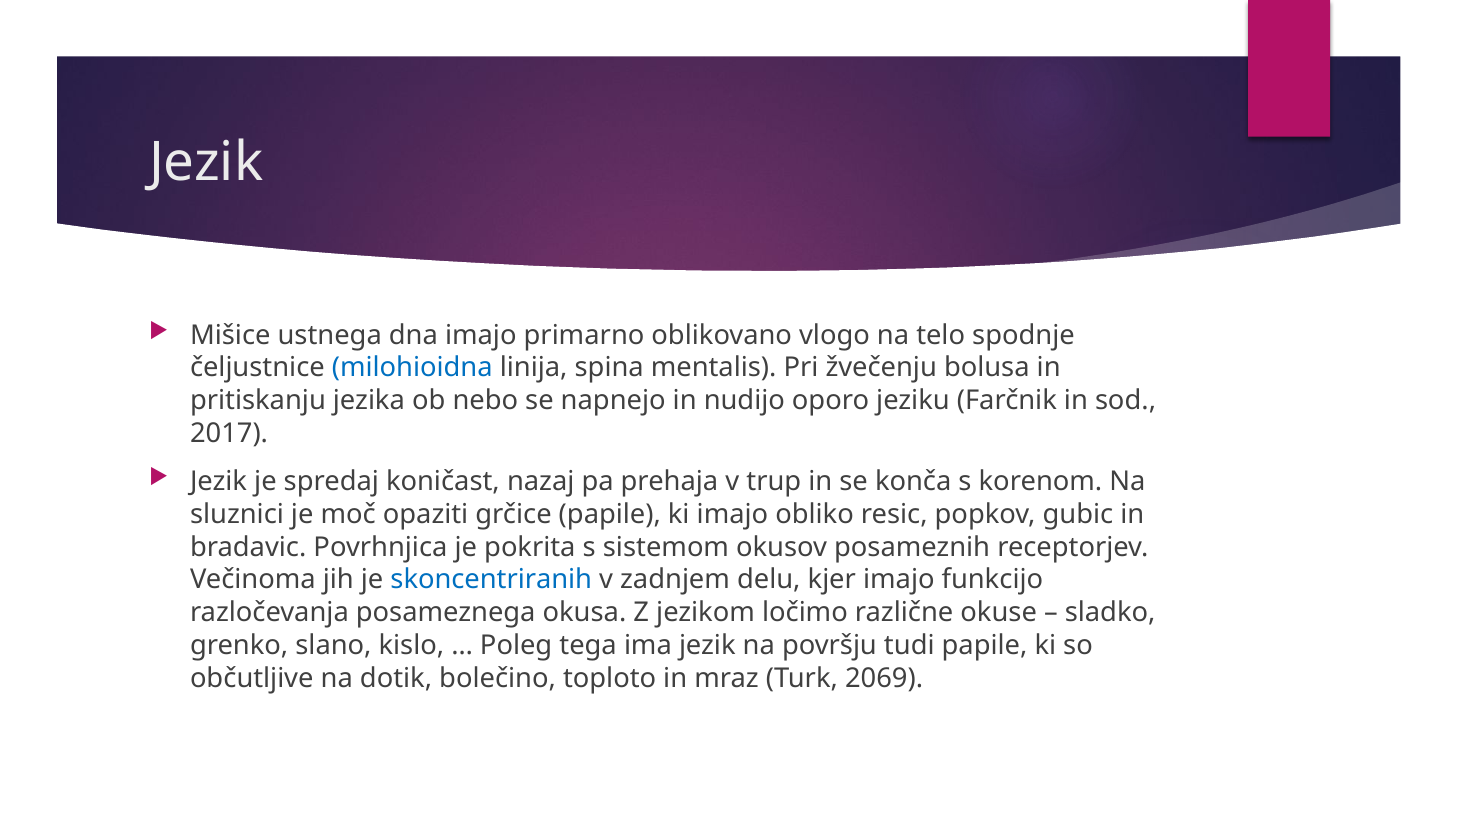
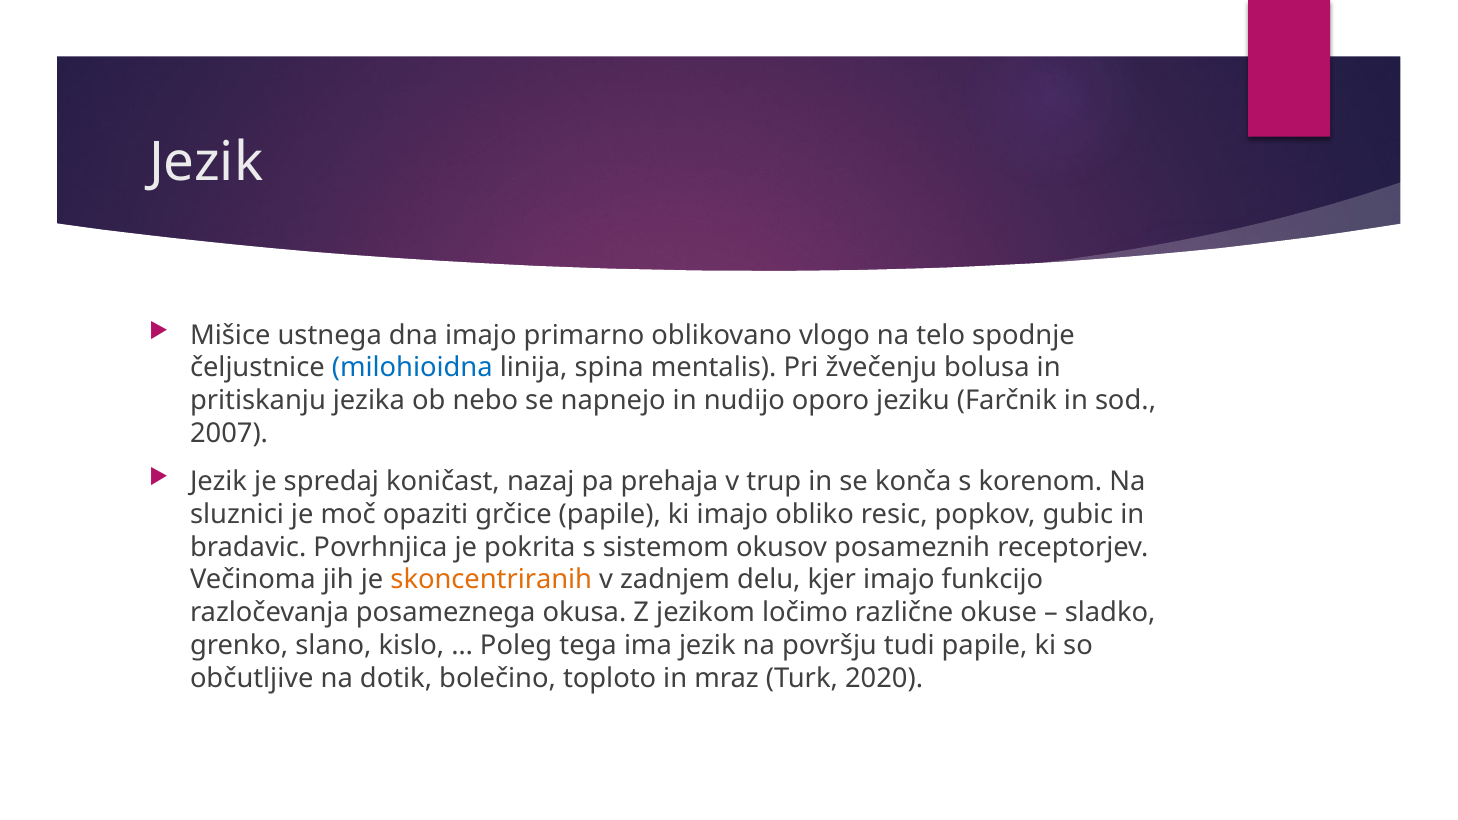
2017: 2017 -> 2007
skoncentriranih colour: blue -> orange
2069: 2069 -> 2020
